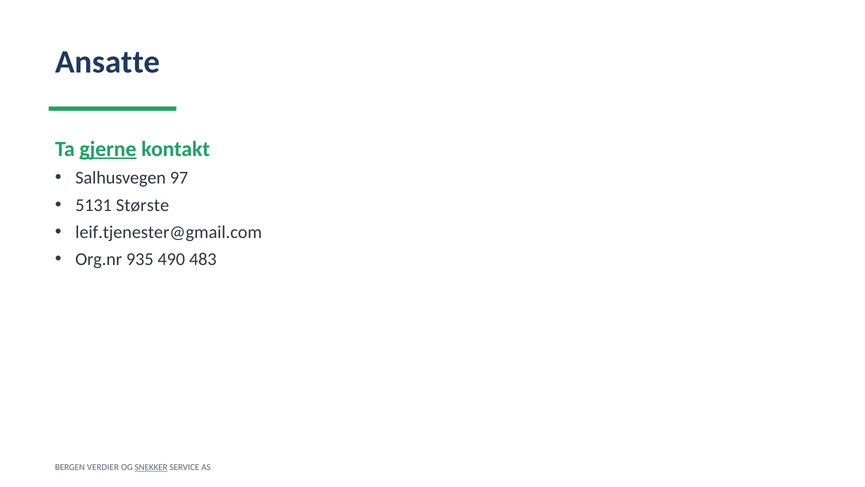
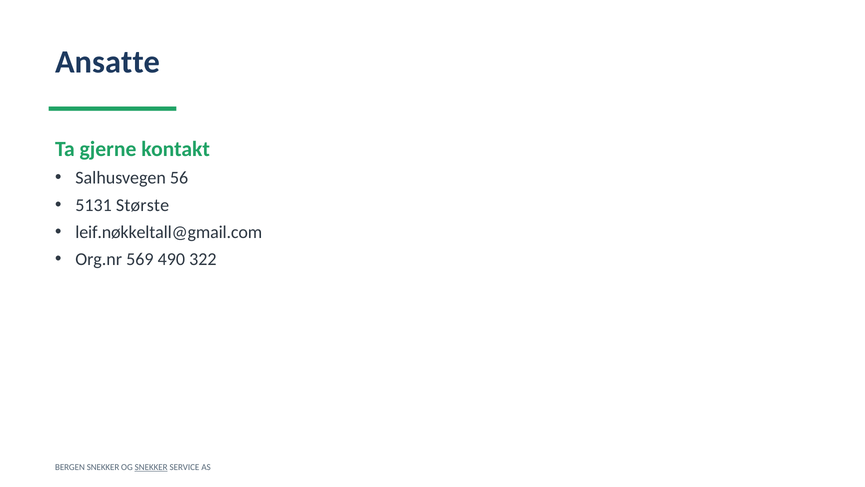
gjerne underline: present -> none
97: 97 -> 56
leif.tjenester@gmail.com: leif.tjenester@gmail.com -> leif.nøkkeltall@gmail.com
935: 935 -> 569
483: 483 -> 322
BERGEN VERDIER: VERDIER -> SNEKKER
